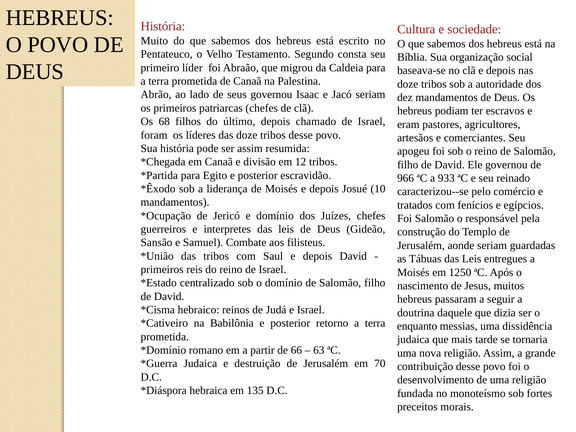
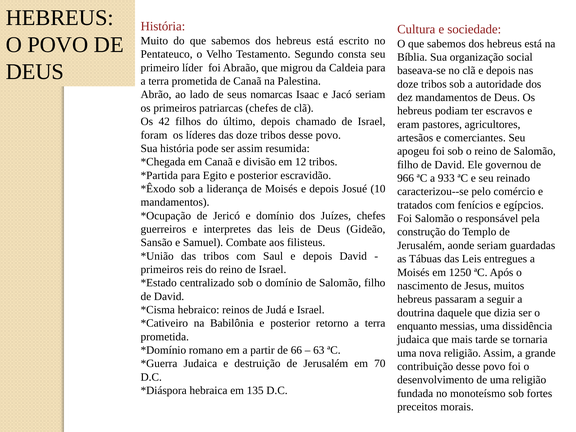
seus governou: governou -> nomarcas
68: 68 -> 42
